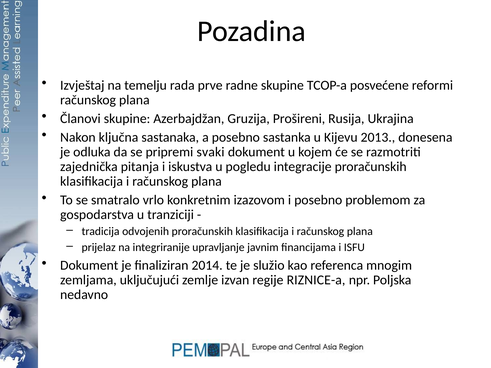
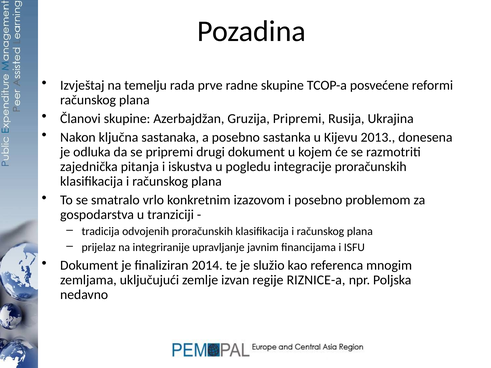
Gruzija Prošireni: Prošireni -> Pripremi
svaki: svaki -> drugi
